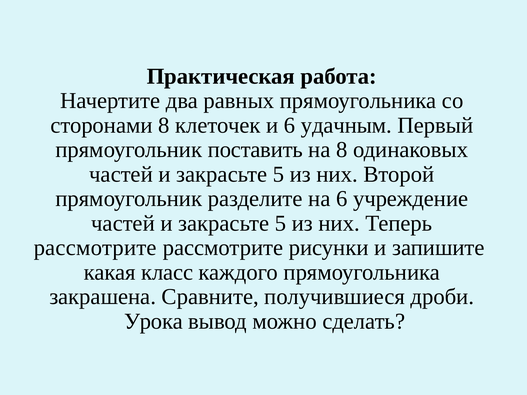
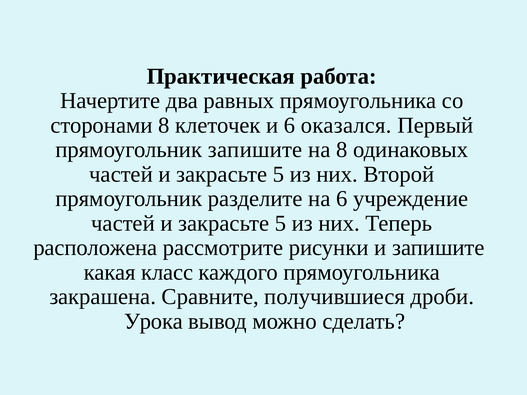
удачным: удачным -> оказался
прямоугольник поставить: поставить -> запишите
рассмотрите at (95, 248): рассмотрите -> расположена
